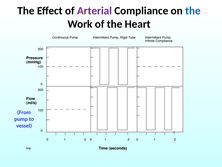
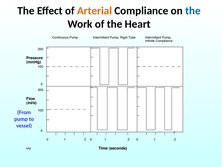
Arterial colour: purple -> orange
